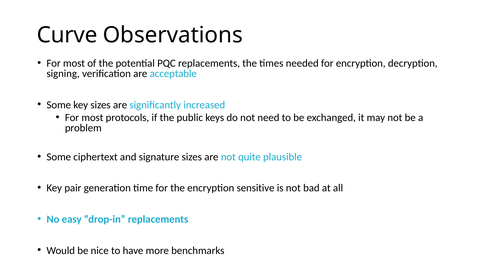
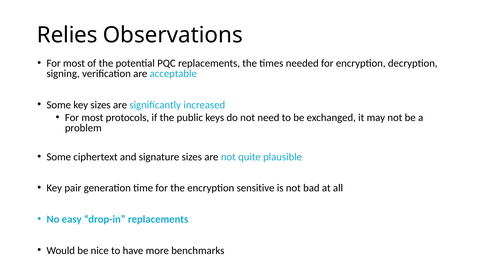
Curve: Curve -> Relies
